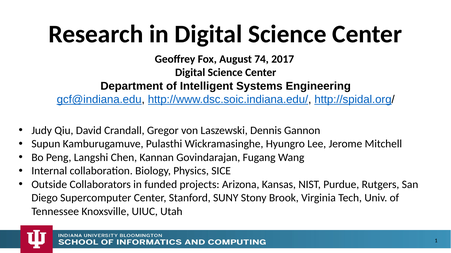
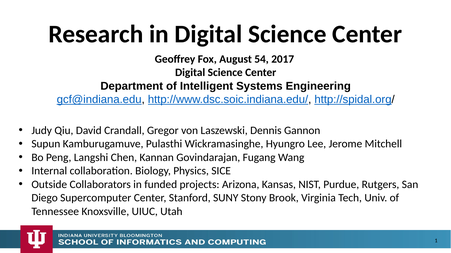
74: 74 -> 54
